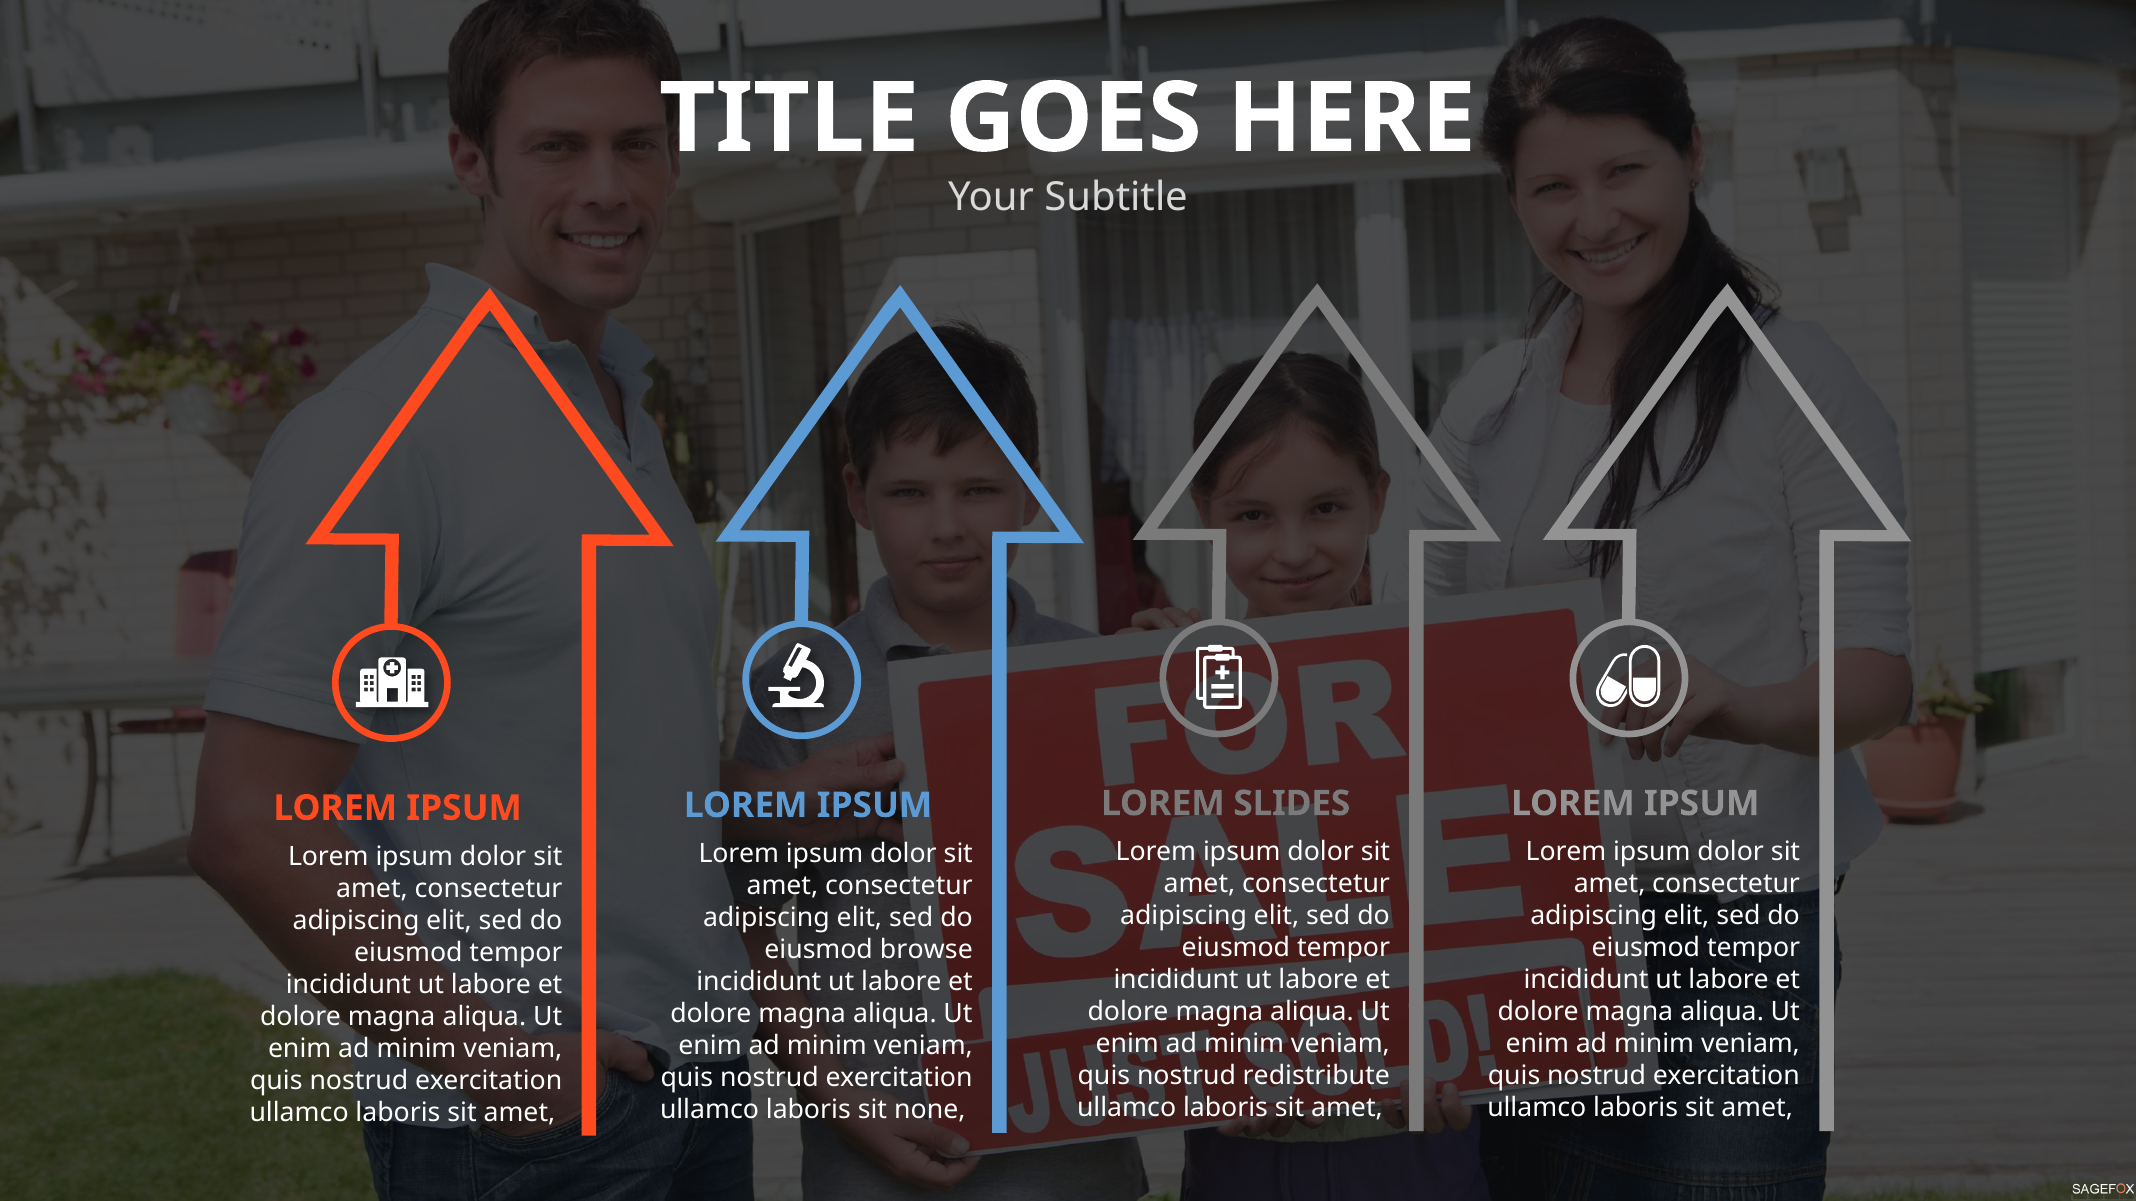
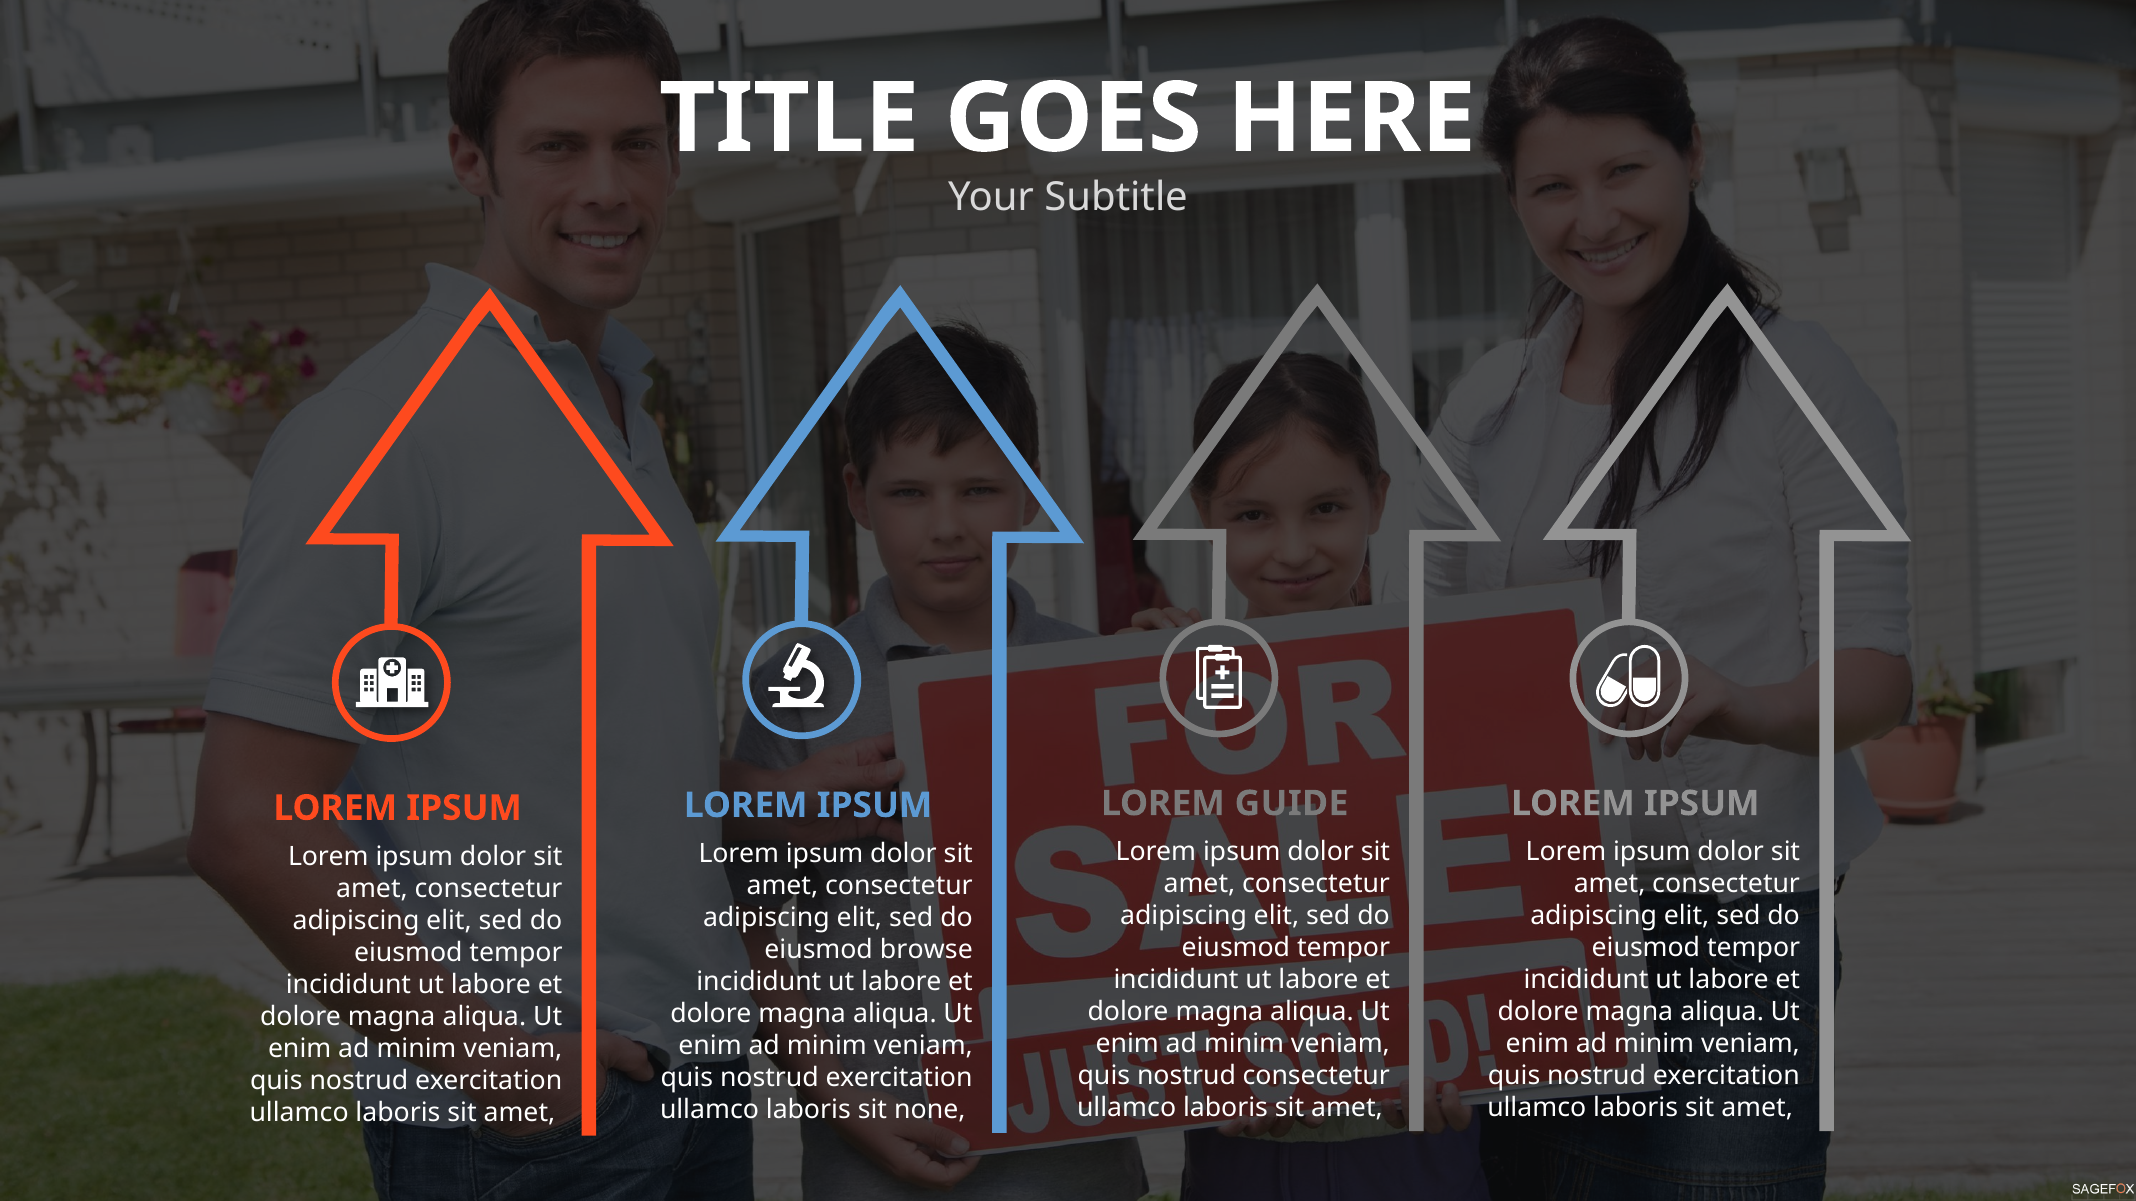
SLIDES: SLIDES -> GUIDE
nostrud redistribute: redistribute -> consectetur
